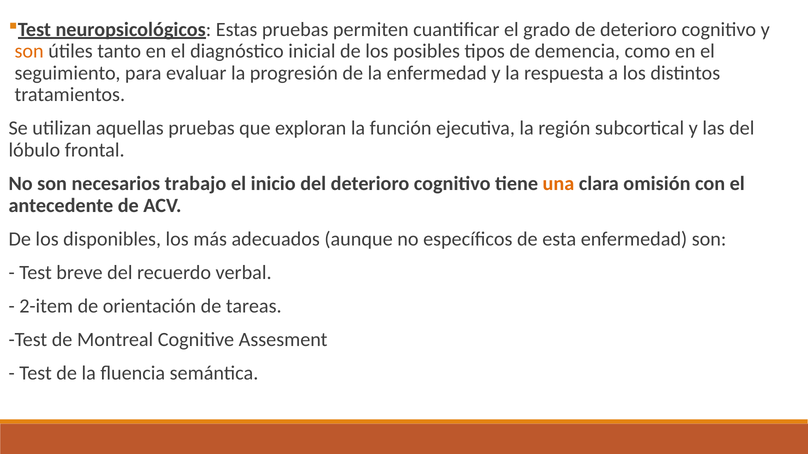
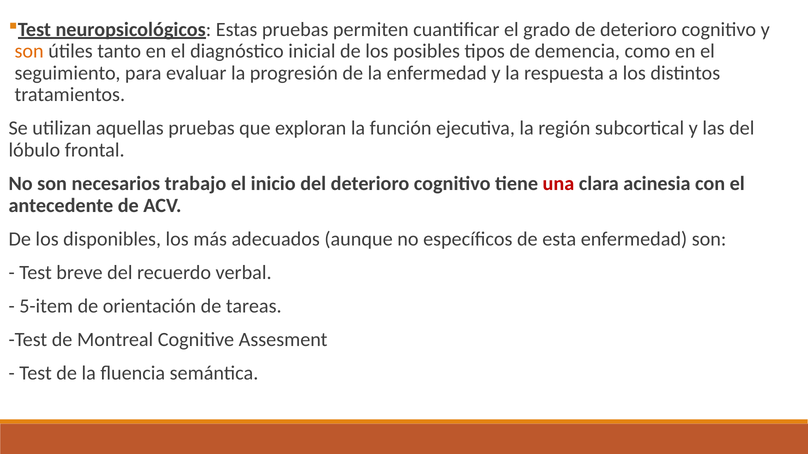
una colour: orange -> red
omisión: omisión -> acinesia
2-item: 2-item -> 5-item
